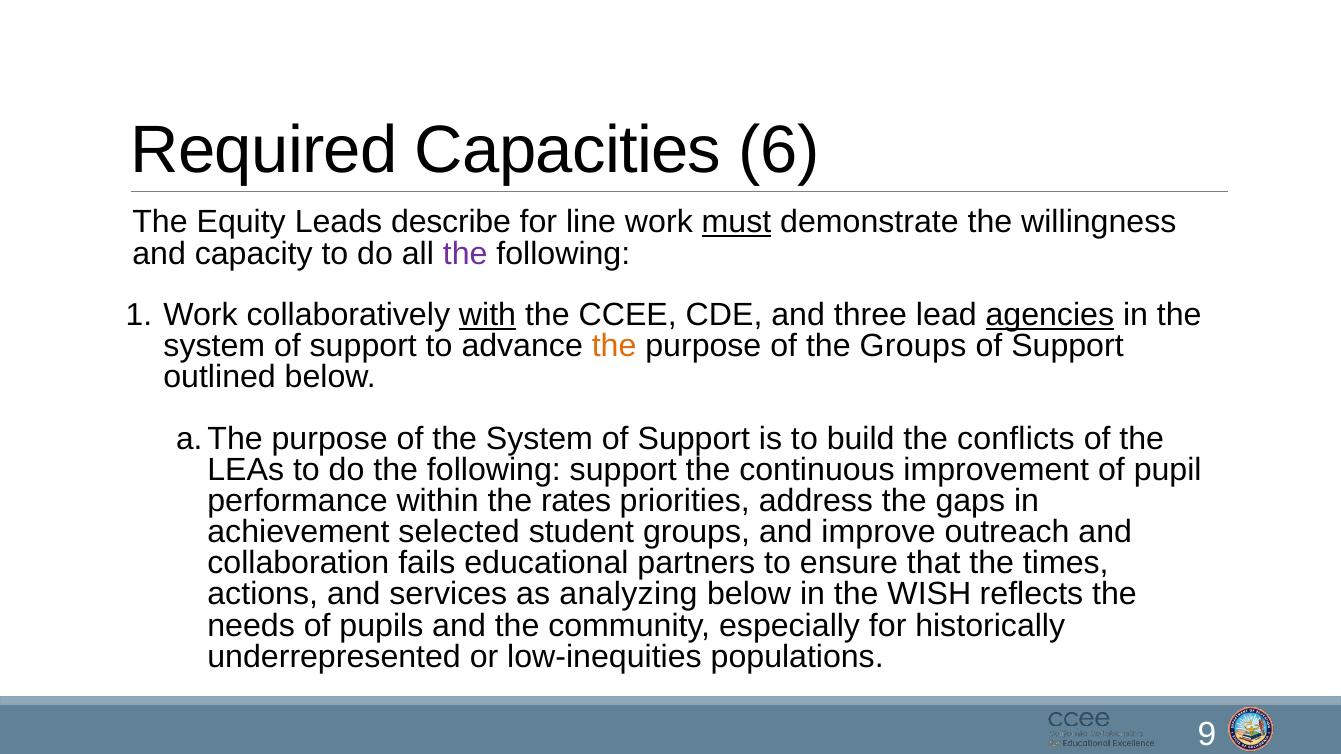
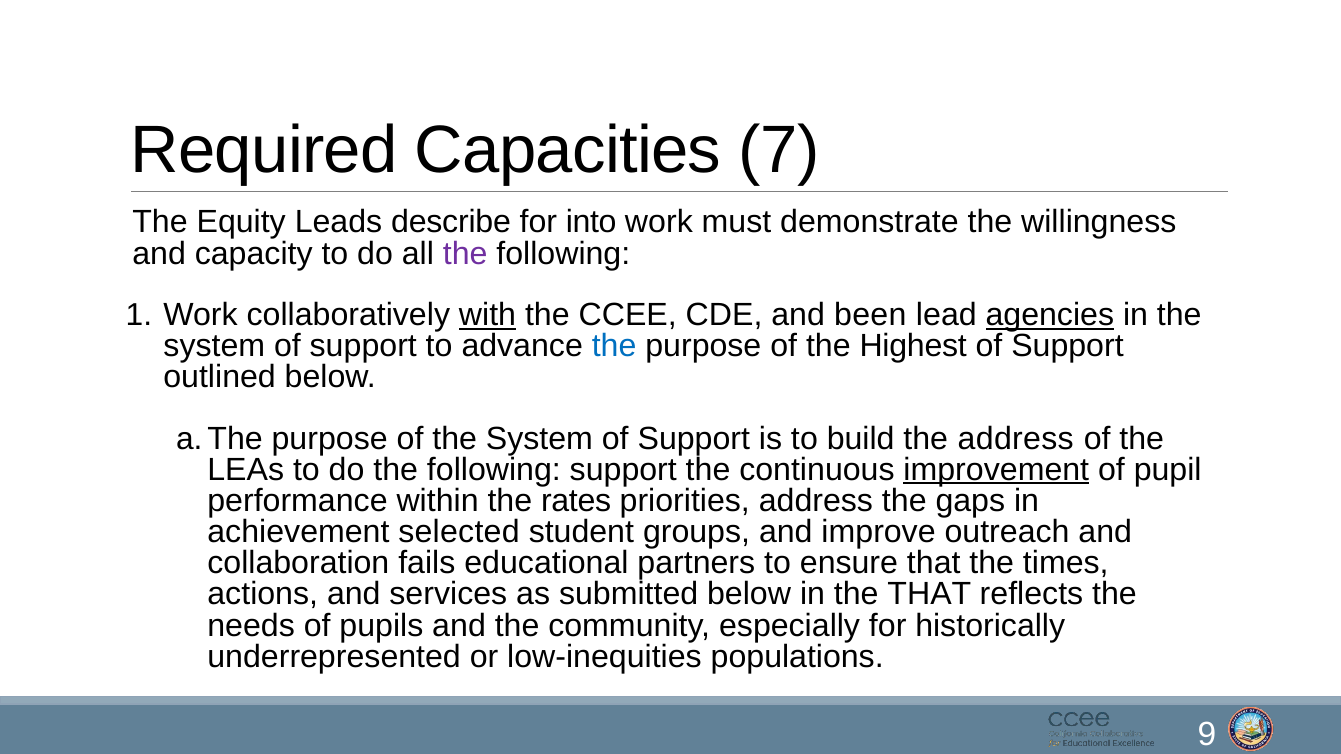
6: 6 -> 7
line: line -> into
must underline: present -> none
three: three -> been
the at (614, 346) colour: orange -> blue
the Groups: Groups -> Highest
the conflicts: conflicts -> address
improvement underline: none -> present
analyzing: analyzing -> submitted
the WISH: WISH -> THAT
